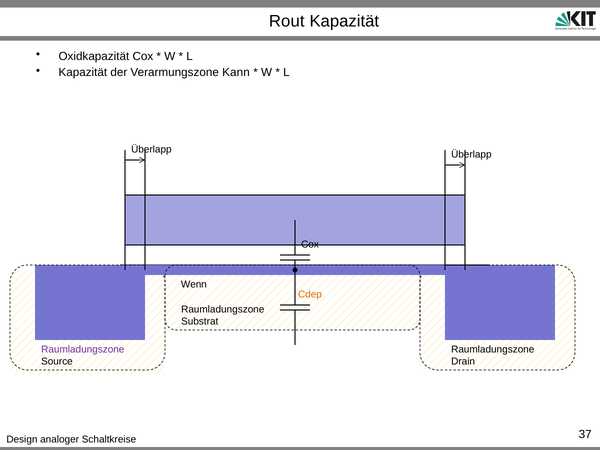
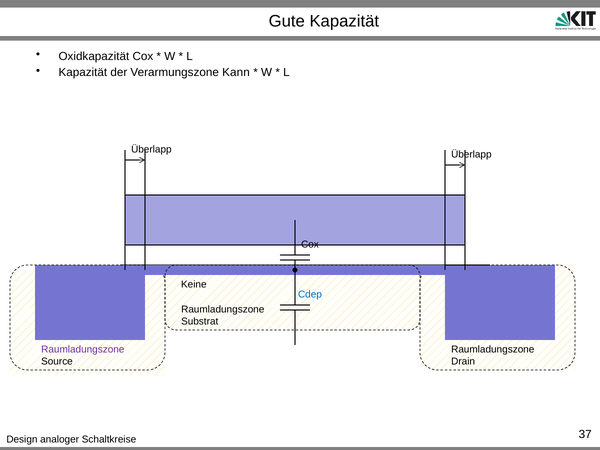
Rout: Rout -> Gute
Wenn: Wenn -> Keine
Cdep colour: orange -> blue
